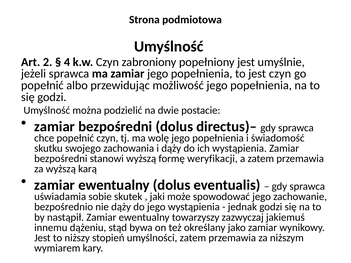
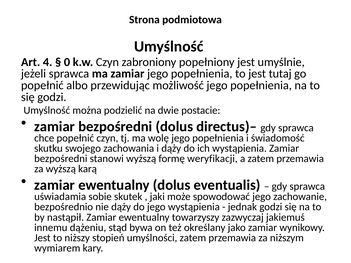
2: 2 -> 4
4: 4 -> 0
jest czyn: czyn -> tutaj
